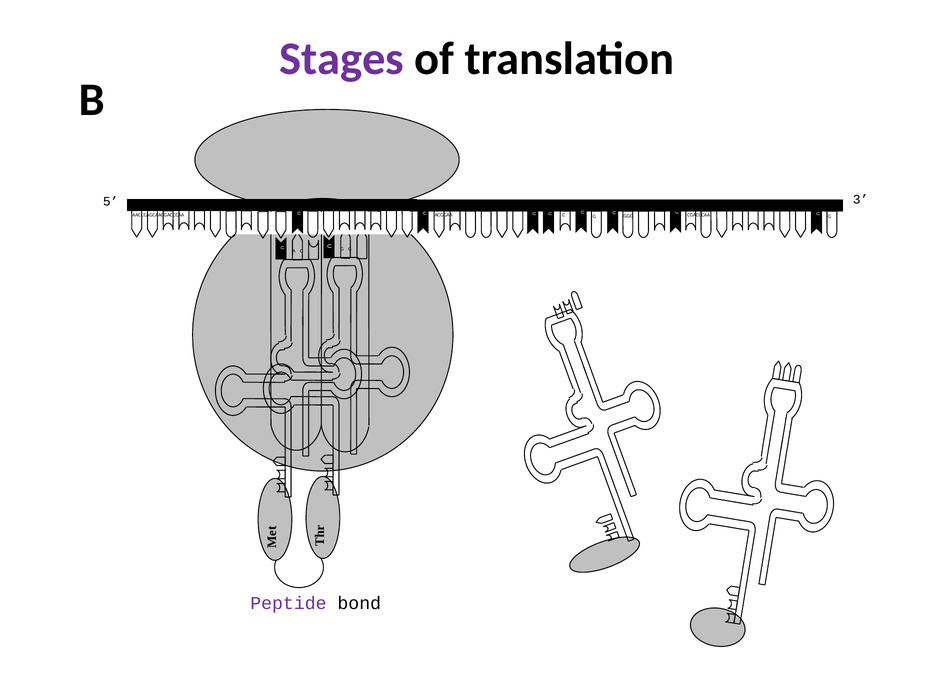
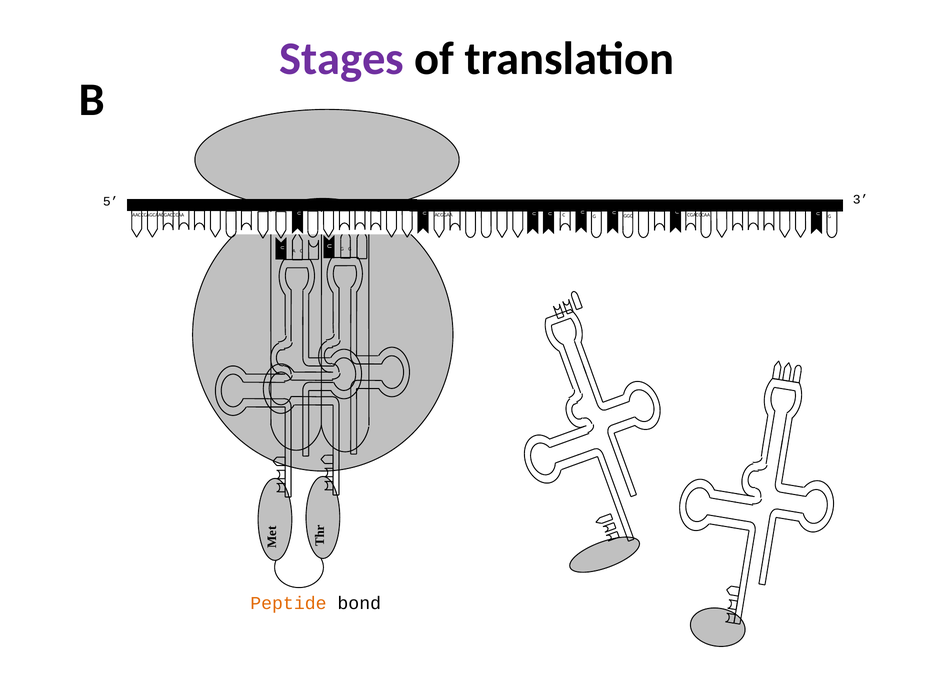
Peptide colour: purple -> orange
